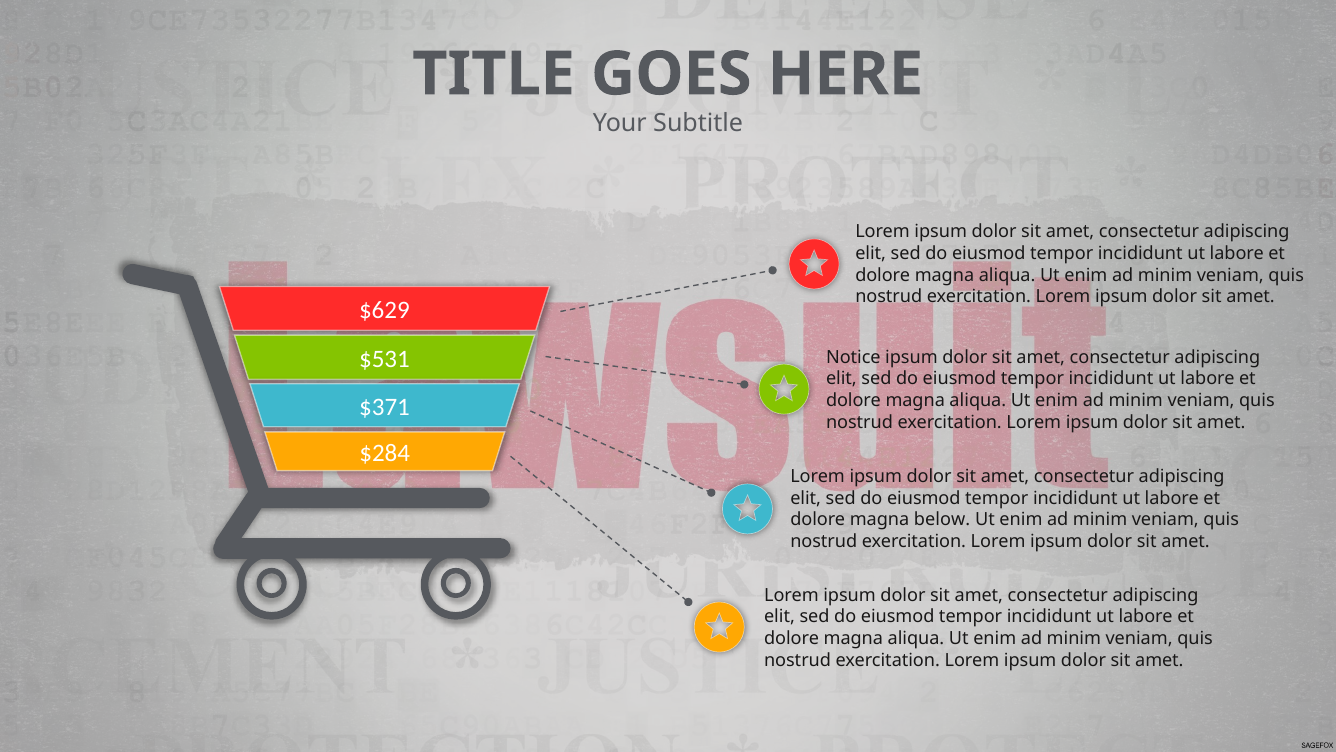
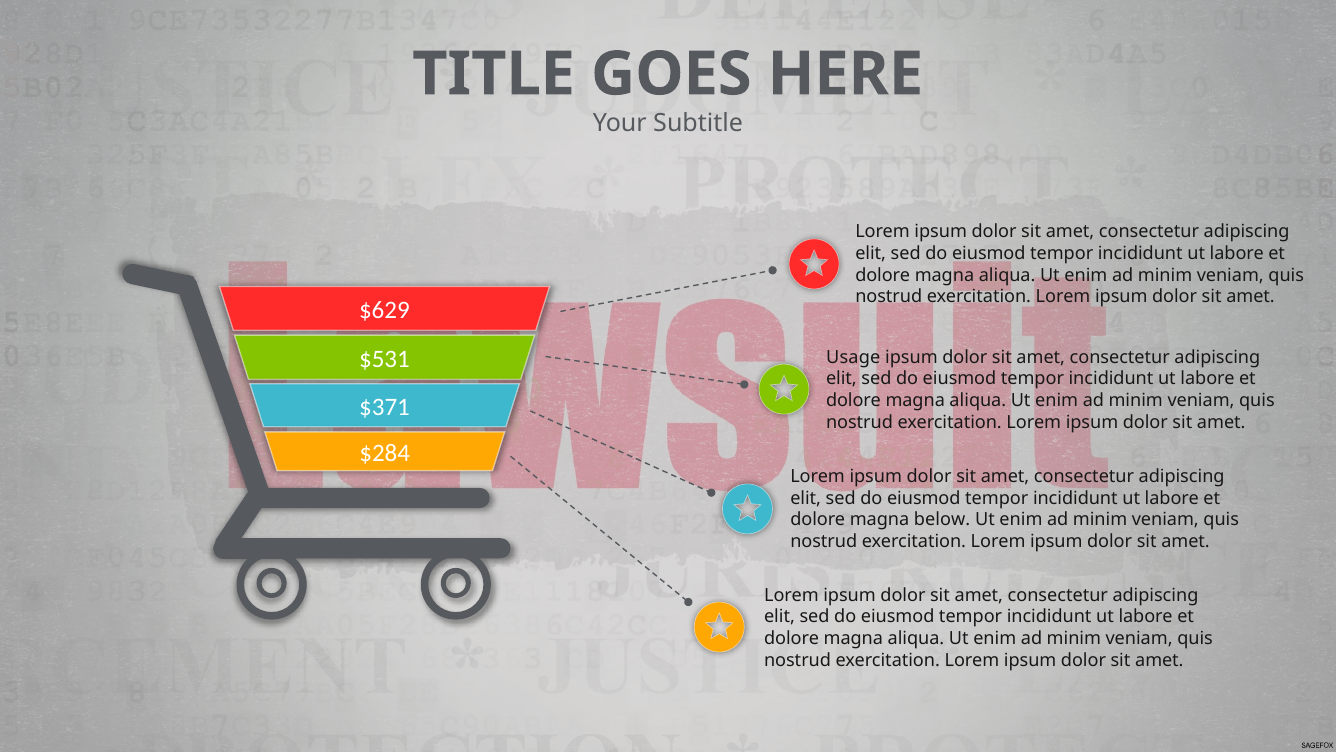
Notice: Notice -> Usage
